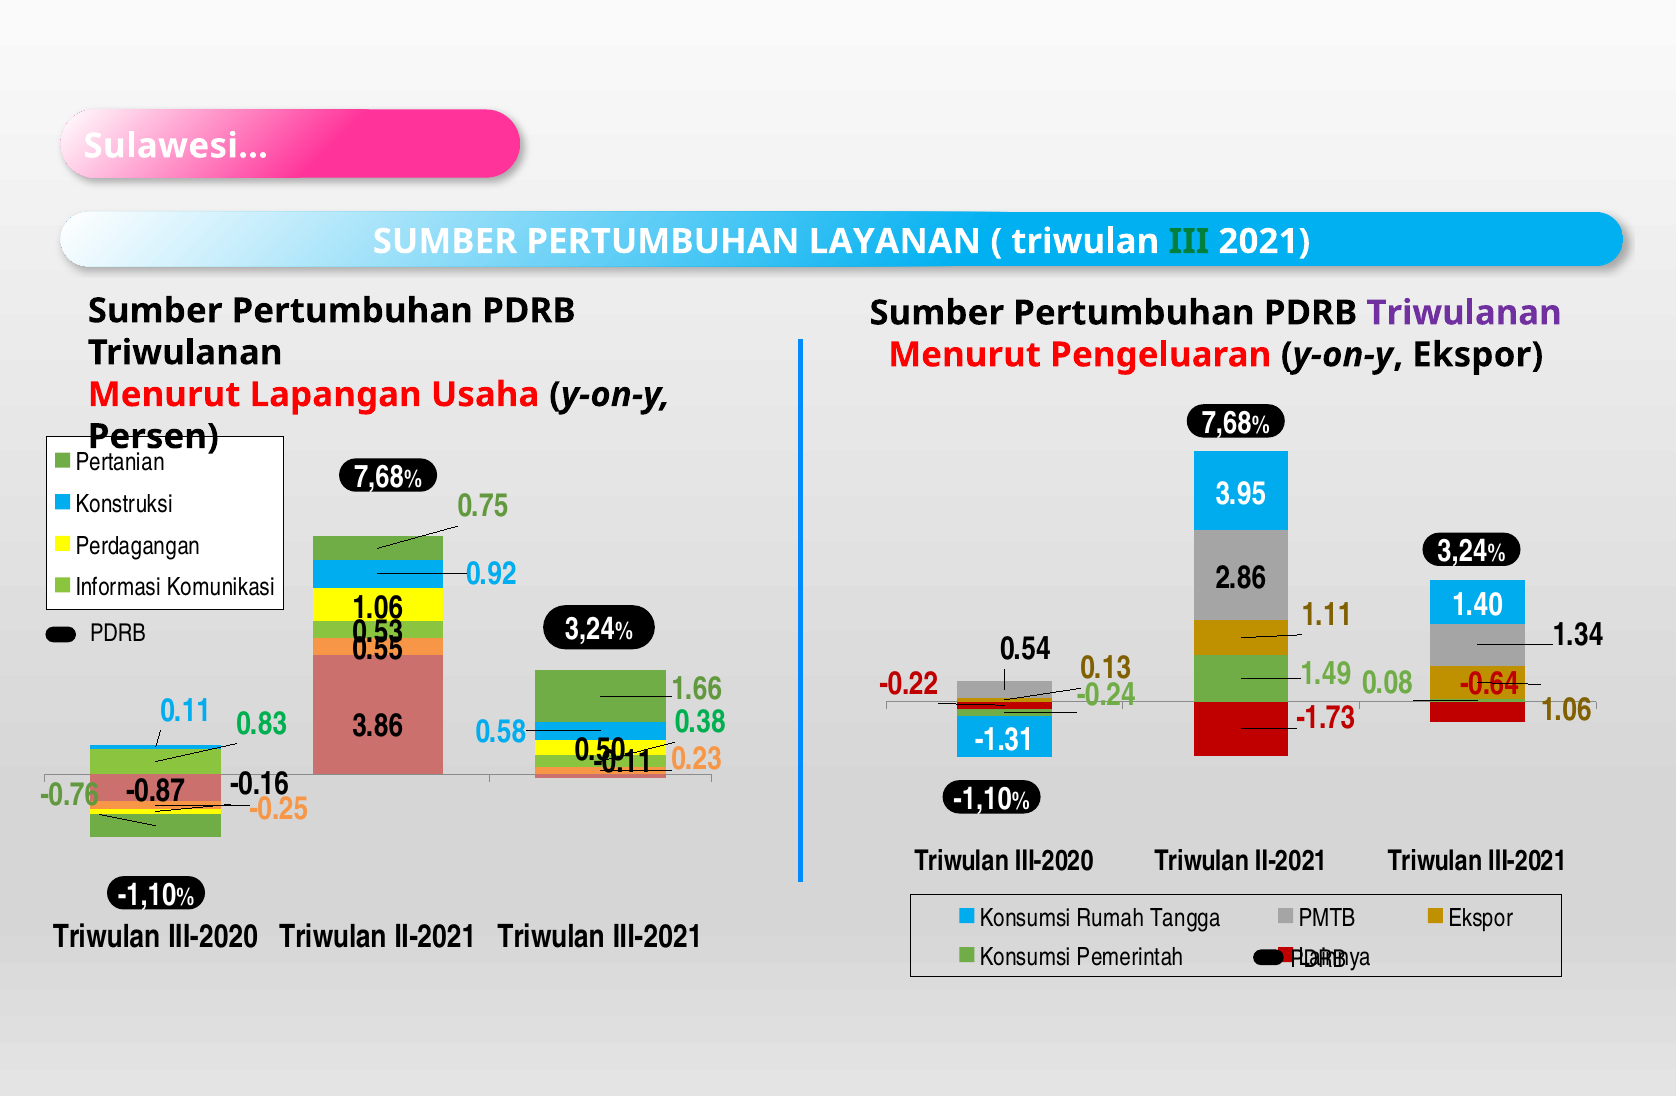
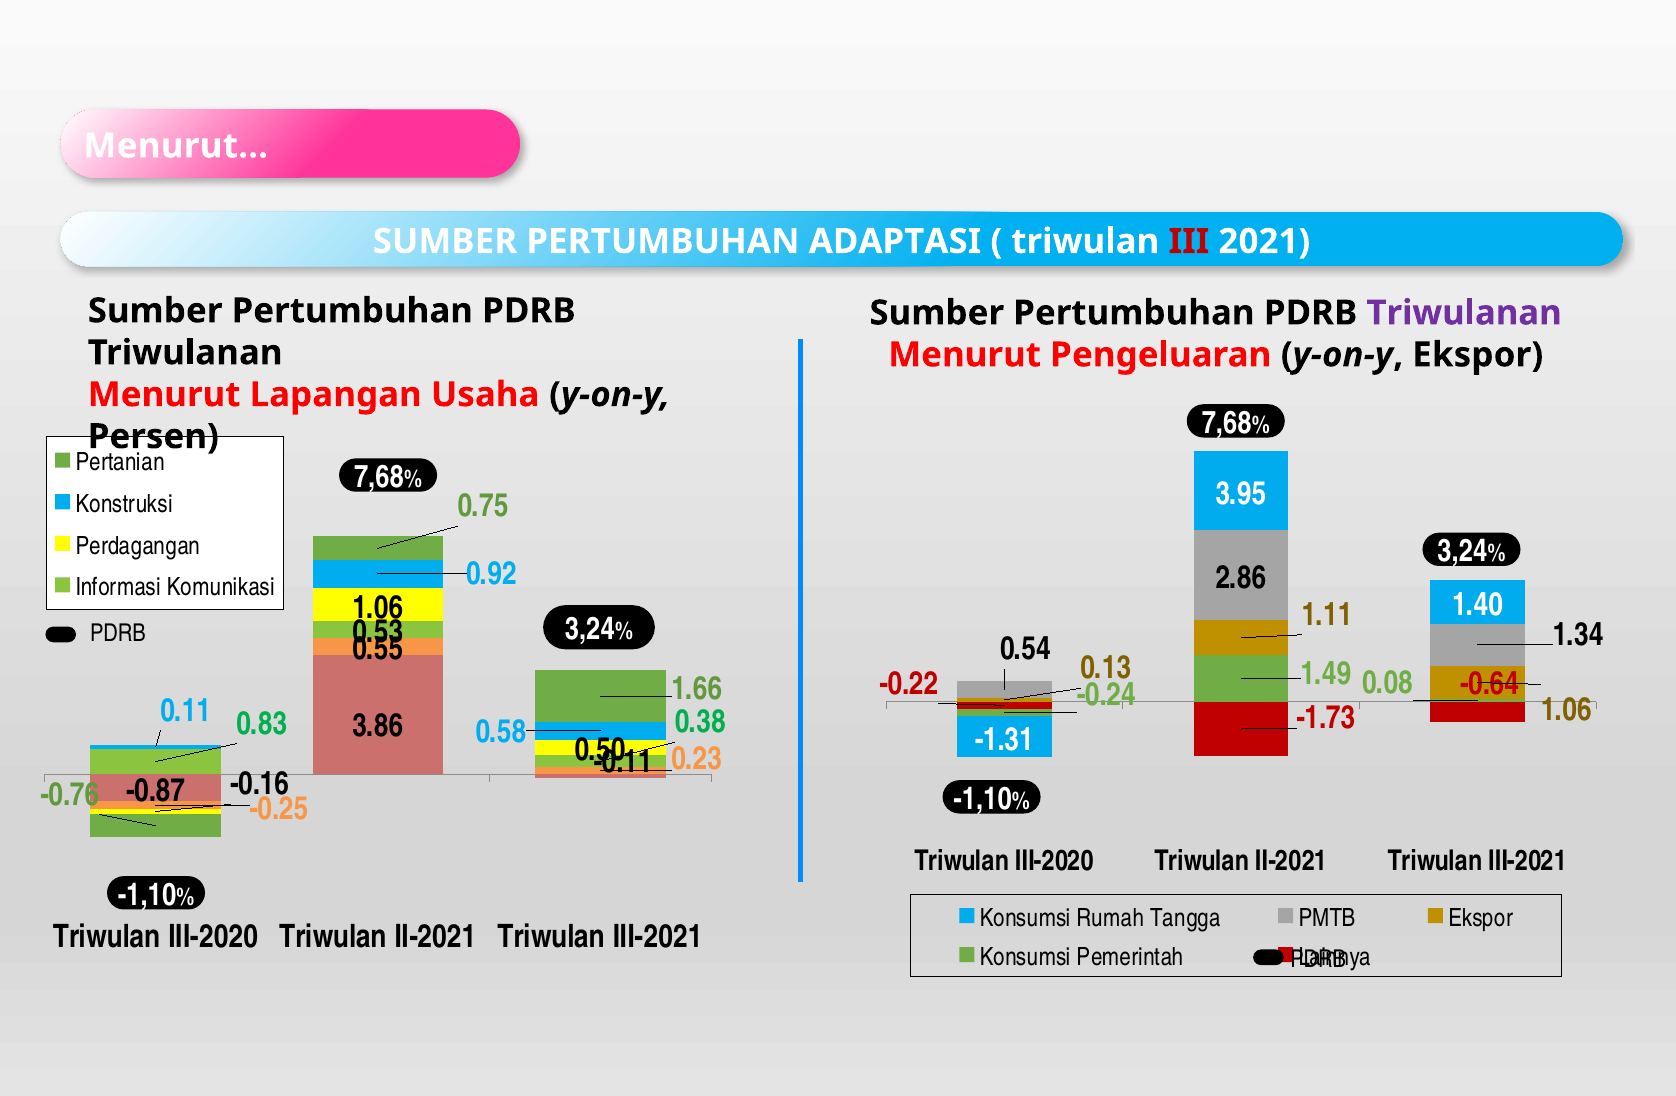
Sulawesi…: Sulawesi… -> Menurut…
LAYANAN: LAYANAN -> ADAPTASI
III colour: green -> red
